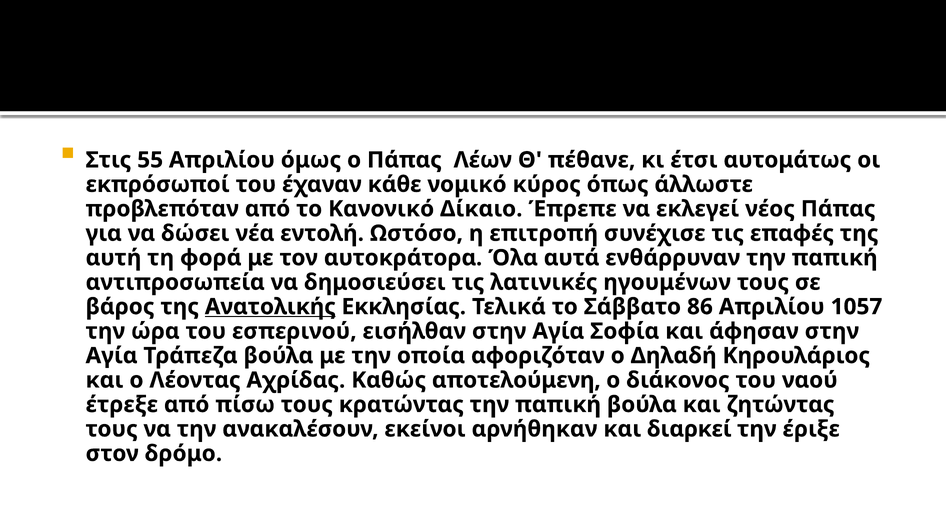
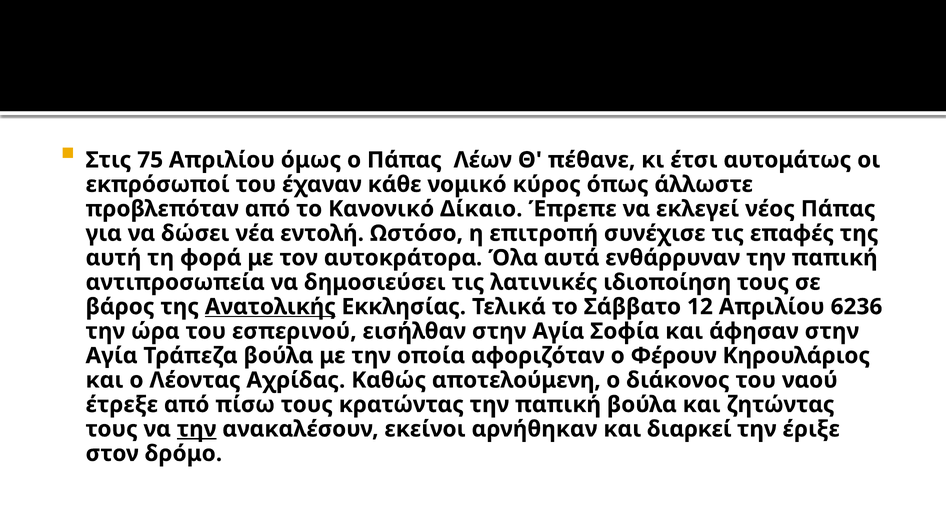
55: 55 -> 75
ηγουμένων: ηγουμένων -> ιδιοποίηση
86: 86 -> 12
1057: 1057 -> 6236
Δηλαδή: Δηλαδή -> Φέρουν
την at (197, 429) underline: none -> present
